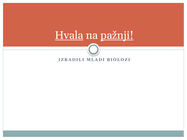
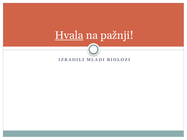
pažnji underline: present -> none
